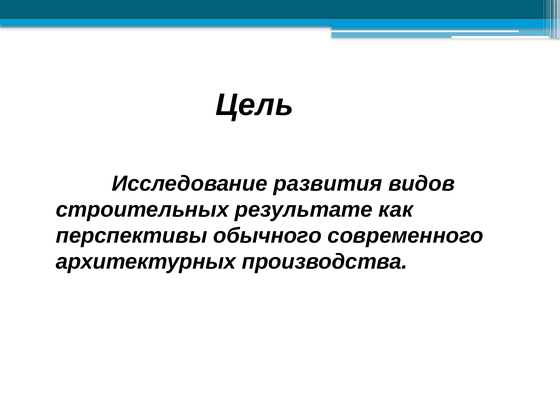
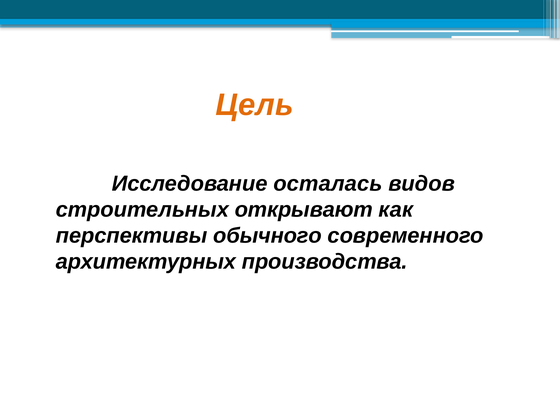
Цель colour: black -> orange
развития: развития -> осталась
результате: результате -> открывают
